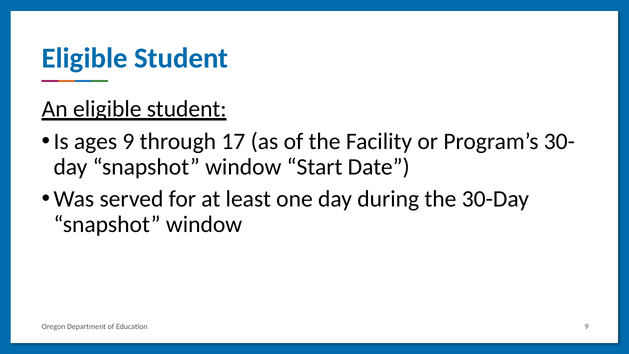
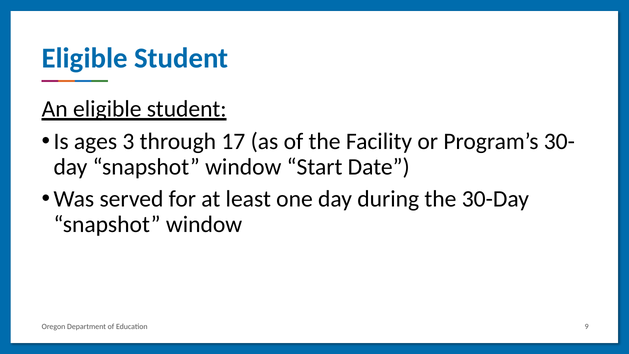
ages 9: 9 -> 3
